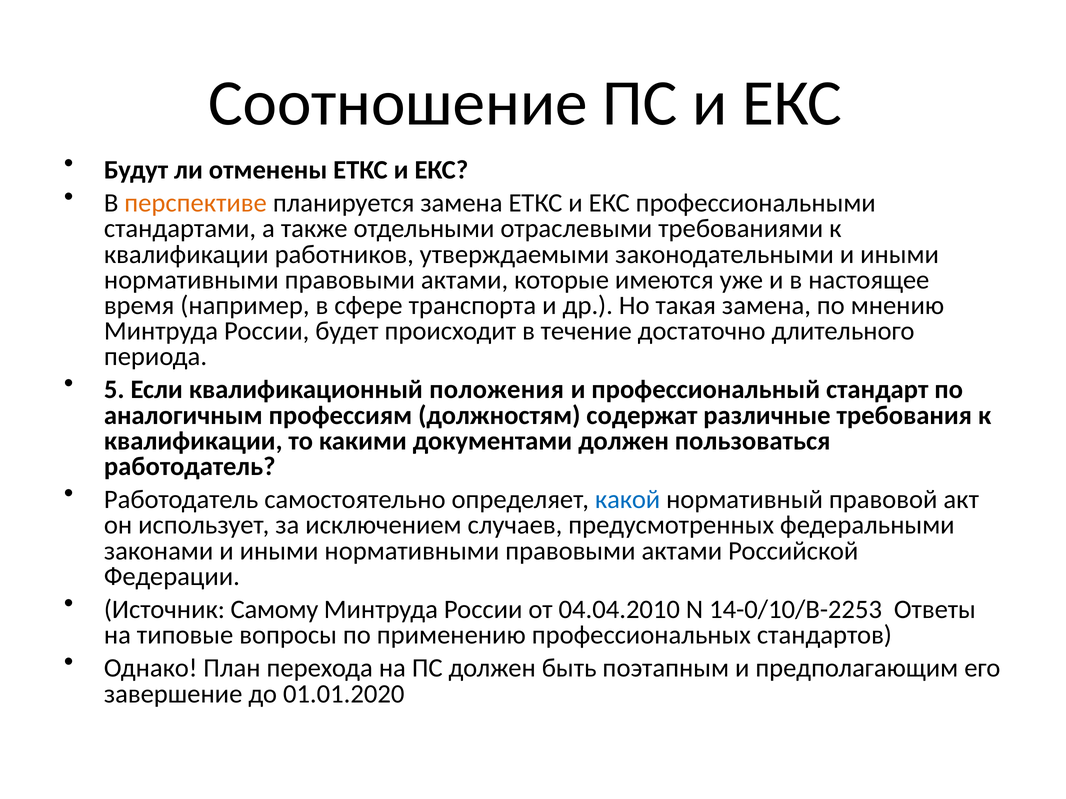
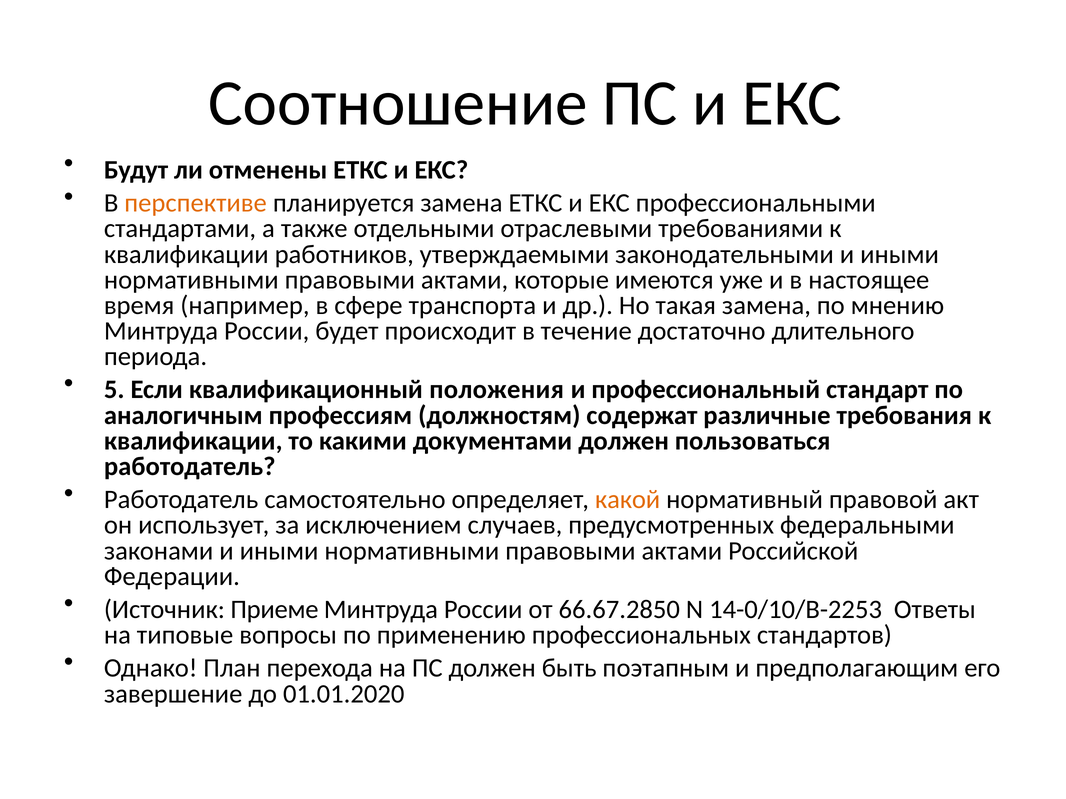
какой colour: blue -> orange
Самому: Самому -> Приеме
04.04.2010: 04.04.2010 -> 66.67.2850
